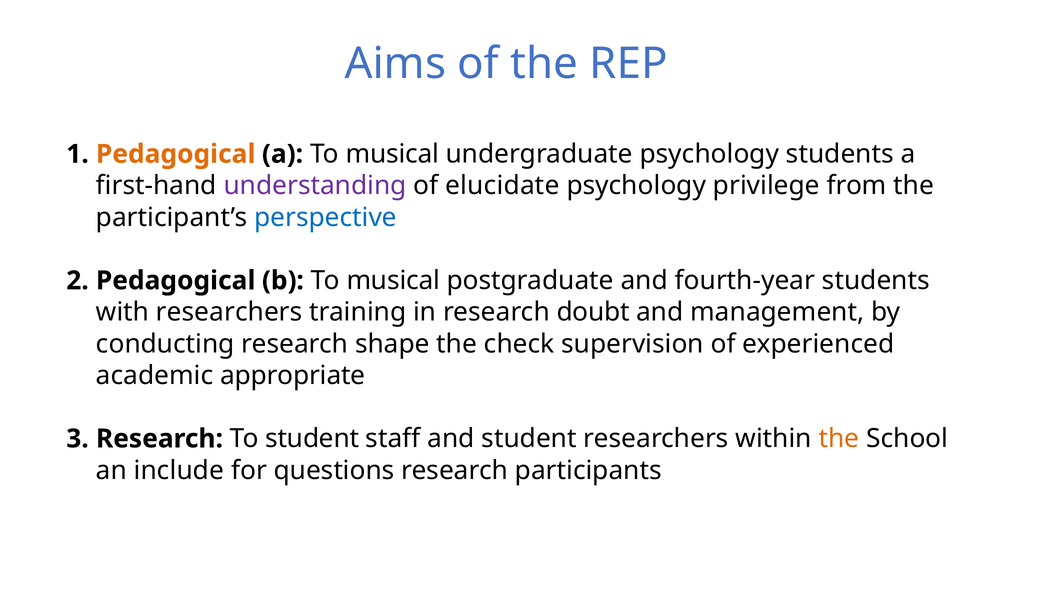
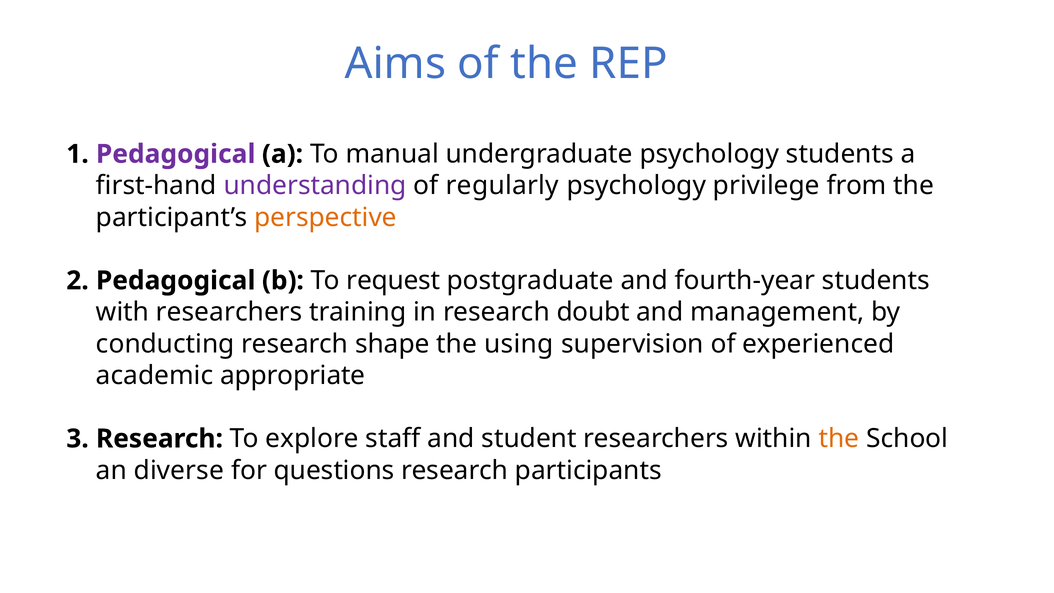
Pedagogical at (176, 154) colour: orange -> purple
a To musical: musical -> manual
elucidate: elucidate -> regularly
perspective colour: blue -> orange
b To musical: musical -> request
check: check -> using
To student: student -> explore
include: include -> diverse
